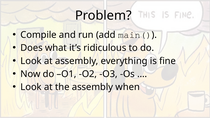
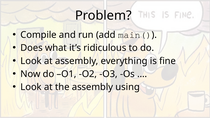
when: when -> using
